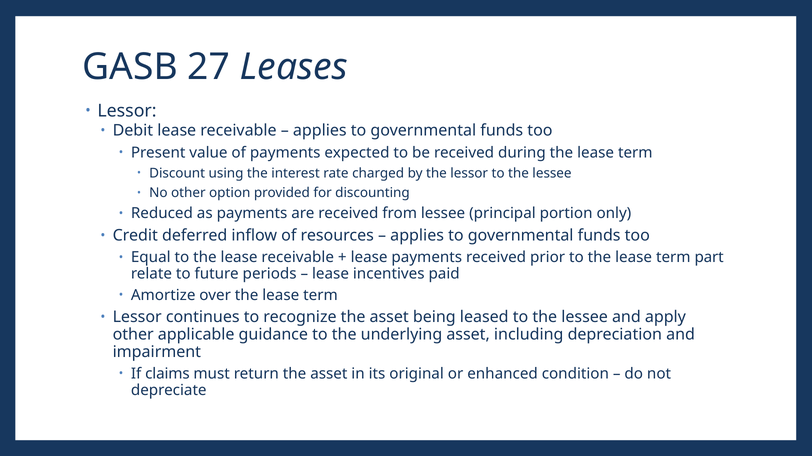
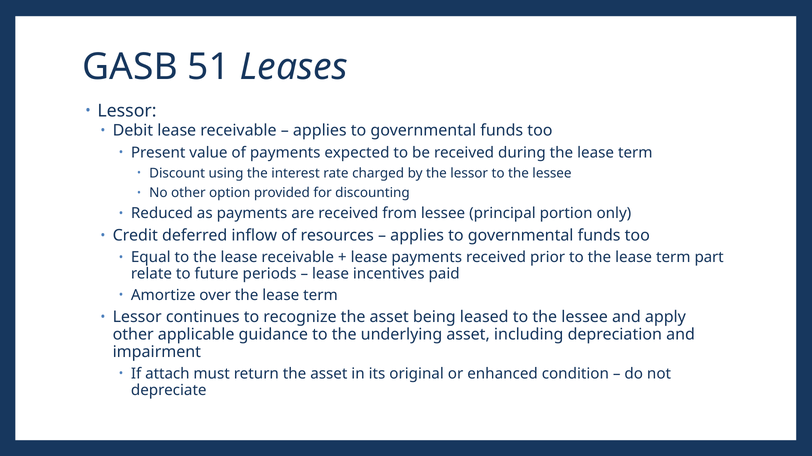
27: 27 -> 51
claims: claims -> attach
